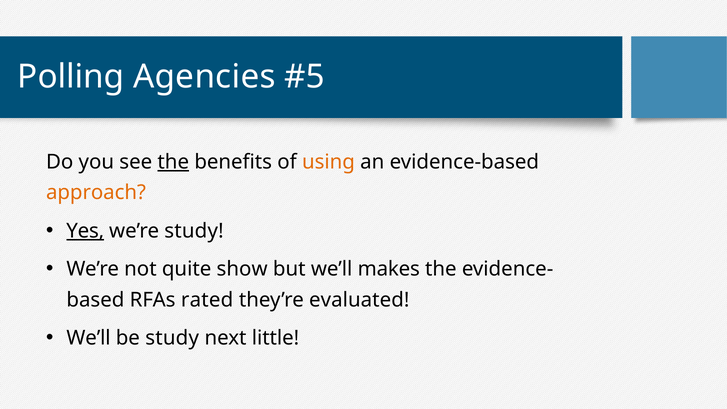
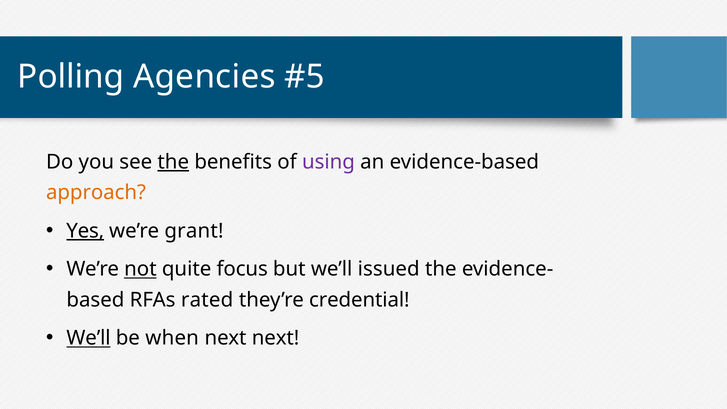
using colour: orange -> purple
we’re study: study -> grant
not underline: none -> present
show: show -> focus
makes: makes -> issued
evaluated: evaluated -> credential
We’ll at (89, 338) underline: none -> present
be study: study -> when
next little: little -> next
